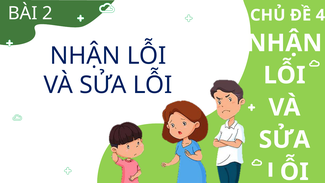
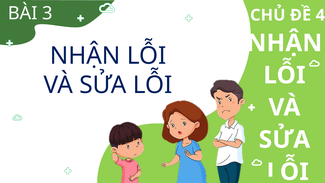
2: 2 -> 3
